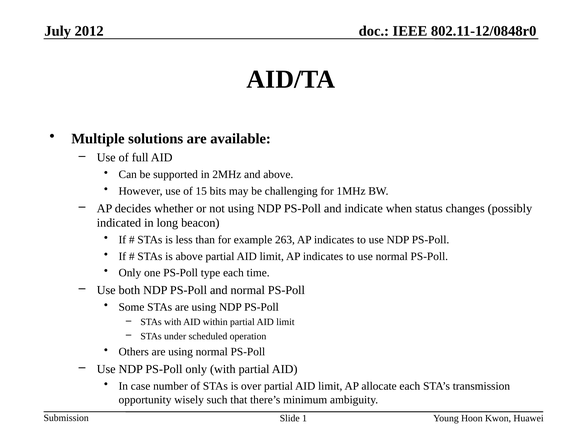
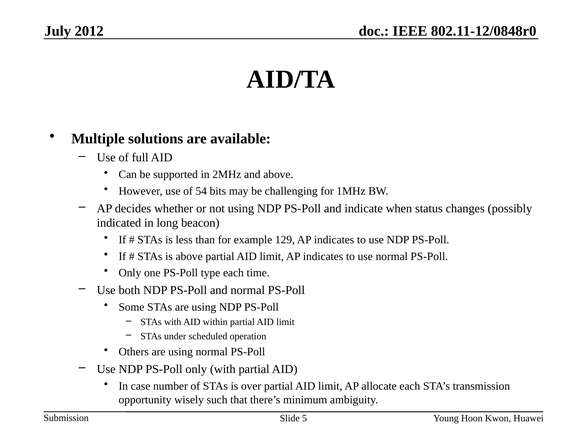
15: 15 -> 54
263: 263 -> 129
1: 1 -> 5
